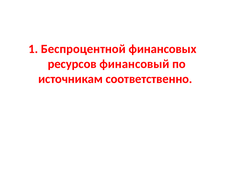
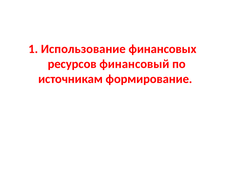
Беспроцентной: Беспроцентной -> Использование
соответственно: соответственно -> формирование
